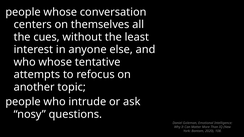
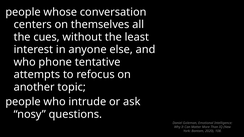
who whose: whose -> phone
